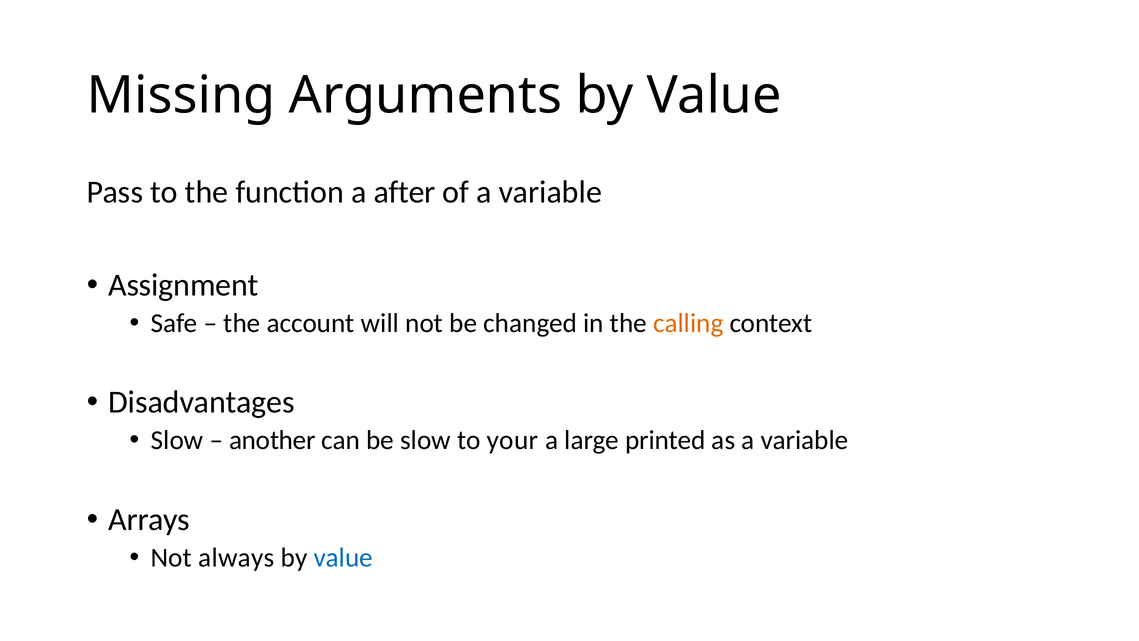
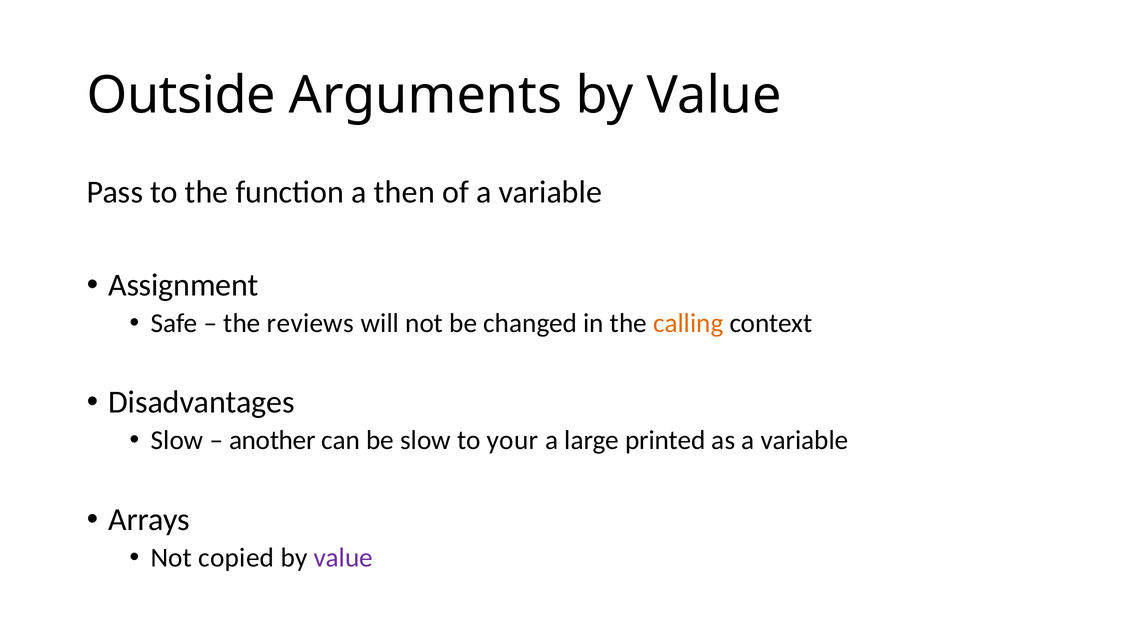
Missing: Missing -> Outside
after: after -> then
account: account -> reviews
always: always -> copied
value at (343, 557) colour: blue -> purple
